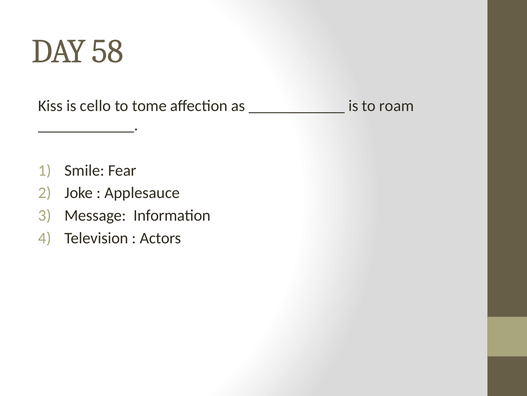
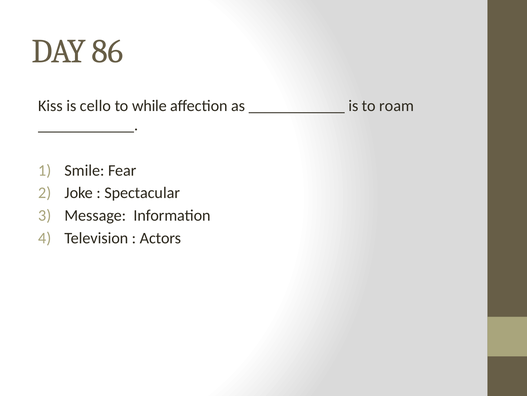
58: 58 -> 86
tome: tome -> while
Applesauce: Applesauce -> Spectacular
